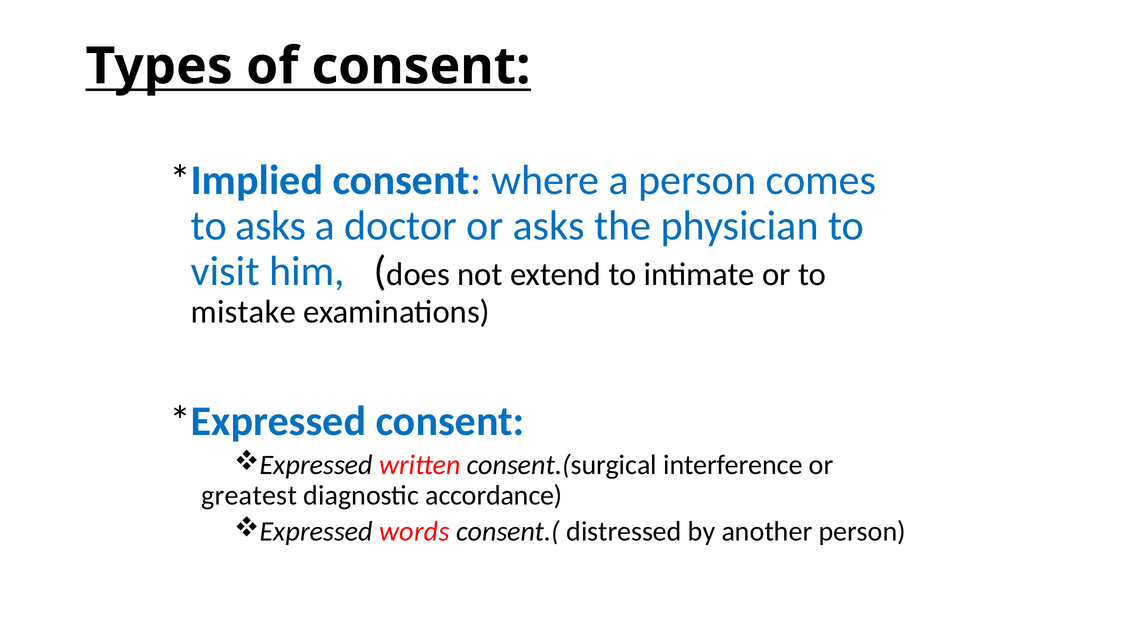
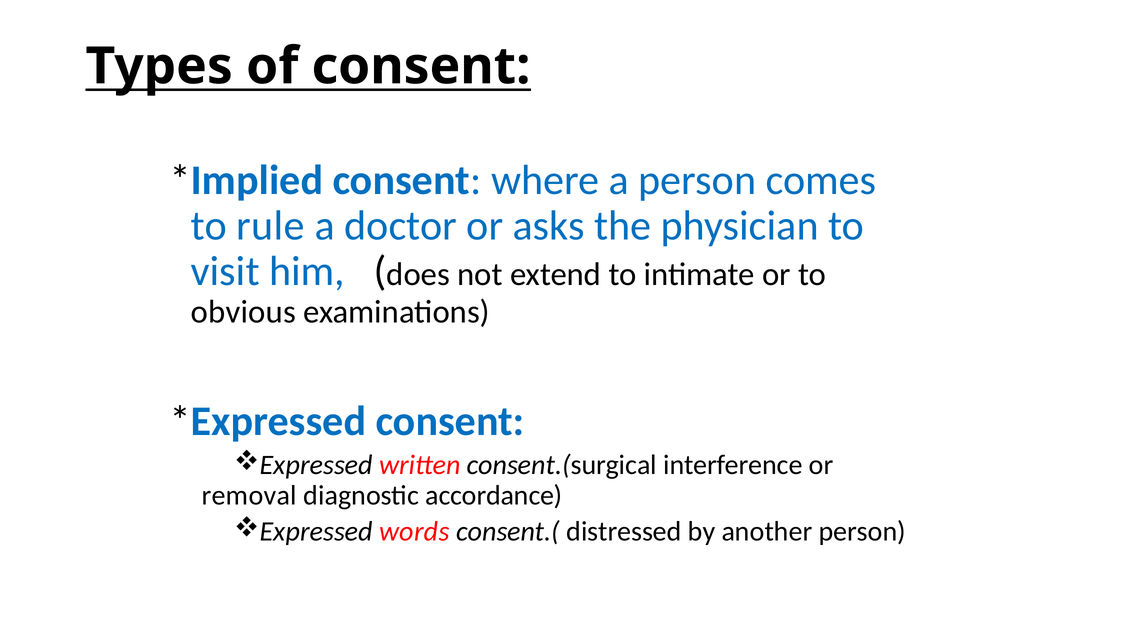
to asks: asks -> rule
mistake: mistake -> obvious
greatest: greatest -> removal
